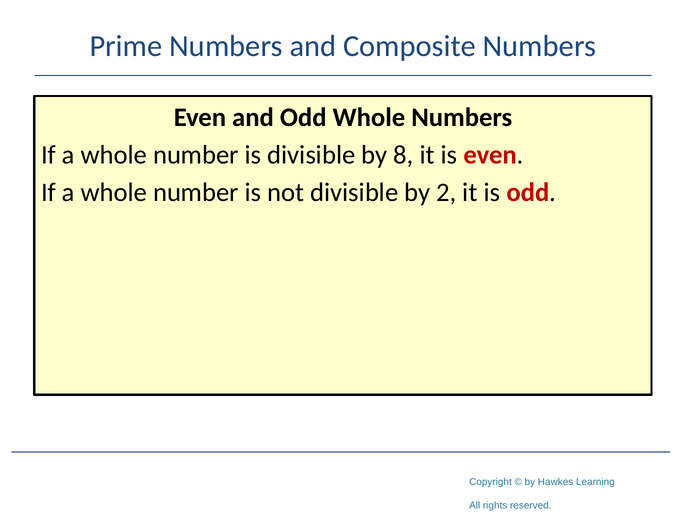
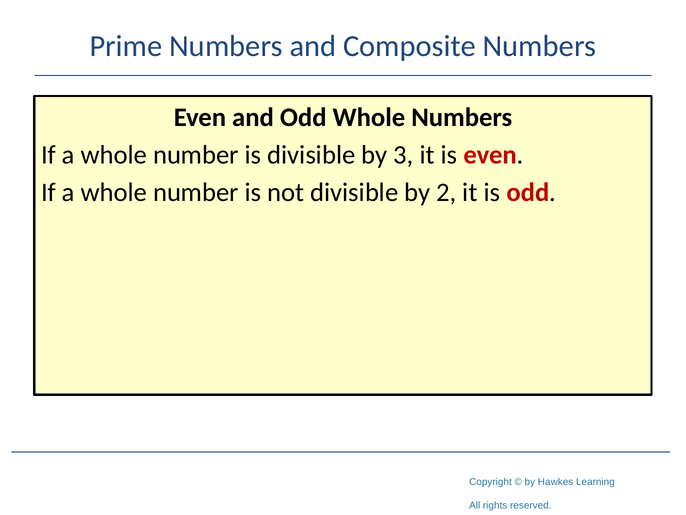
8: 8 -> 3
